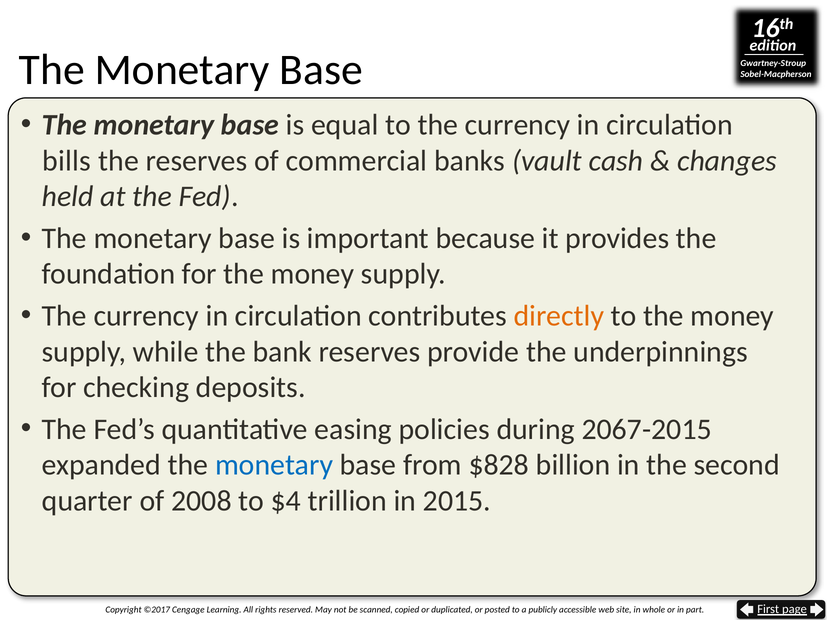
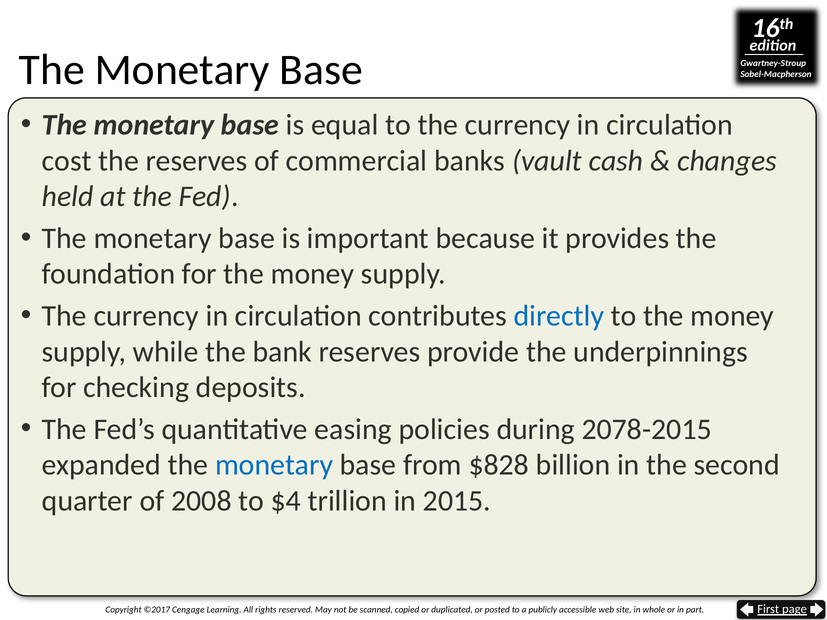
bills: bills -> cost
directly colour: orange -> blue
2067-2015: 2067-2015 -> 2078-2015
